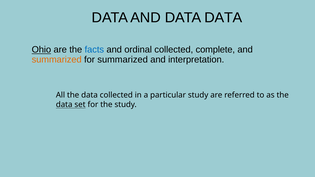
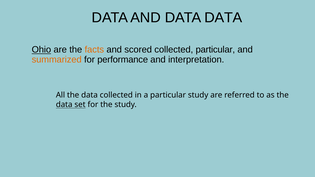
facts colour: blue -> orange
ordinal: ordinal -> scored
collected complete: complete -> particular
for summarized: summarized -> performance
